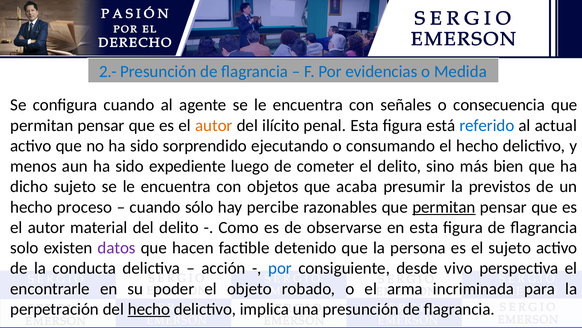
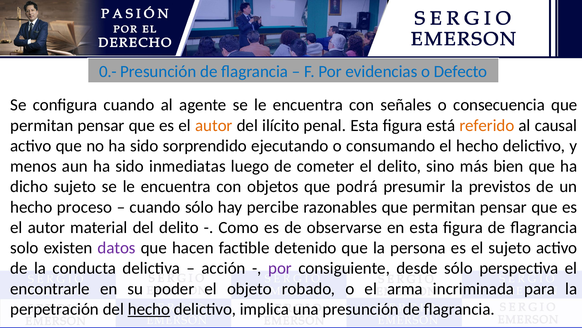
2.-: 2.- -> 0.-
Medida: Medida -> Defecto
referido colour: blue -> orange
actual: actual -> causal
expediente: expediente -> inmediatas
acaba: acaba -> podrá
permitan at (444, 207) underline: present -> none
por at (280, 268) colour: blue -> purple
desde vivo: vivo -> sólo
